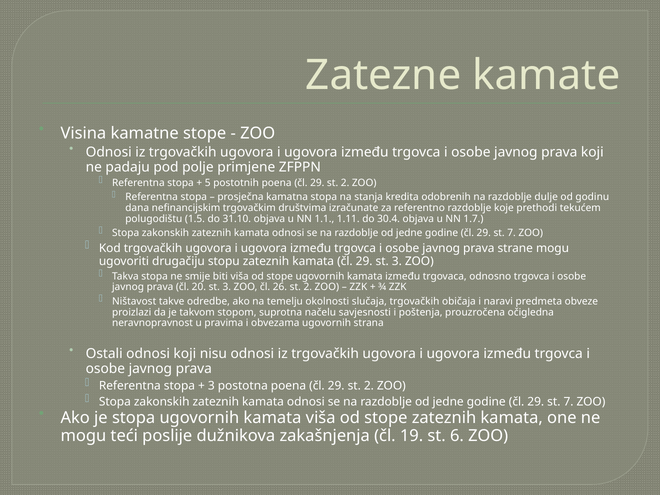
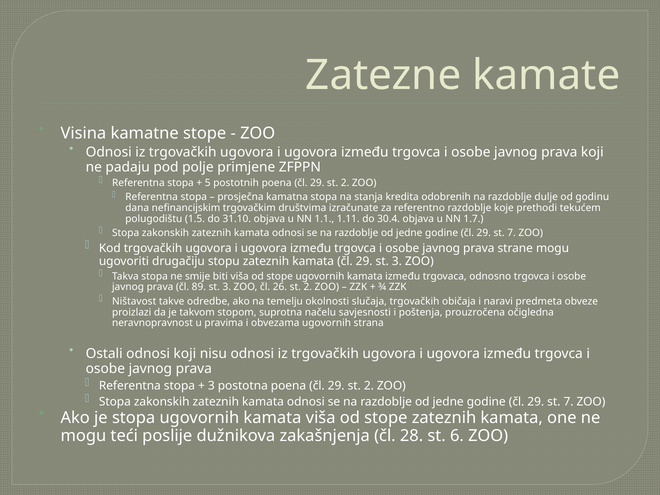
20: 20 -> 89
19: 19 -> 28
